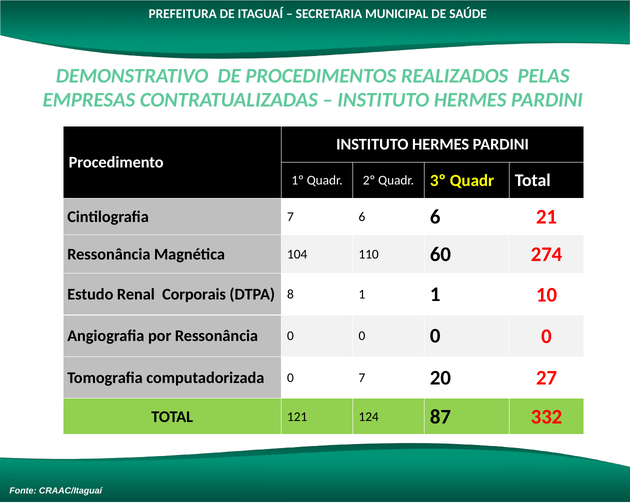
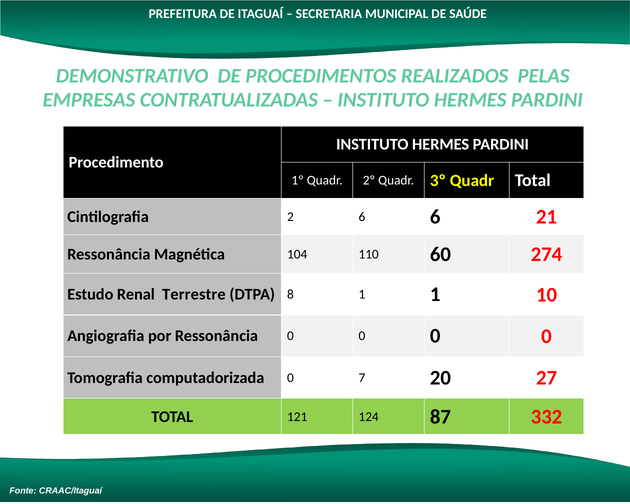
Cintilografia 7: 7 -> 2
Corporais: Corporais -> Terrestre
